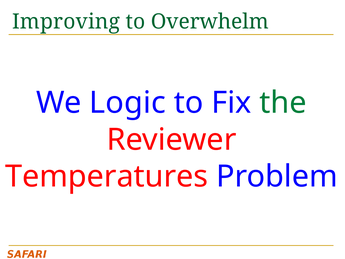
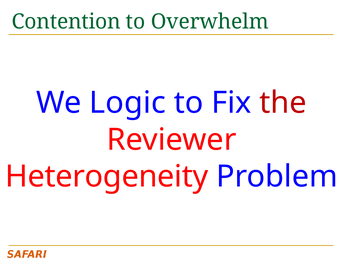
Improving: Improving -> Contention
the colour: green -> red
Temperatures: Temperatures -> Heterogeneity
